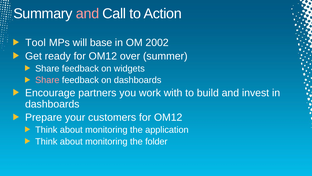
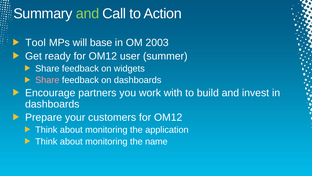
and at (88, 13) colour: pink -> light green
2002: 2002 -> 2003
over: over -> user
folder: folder -> name
